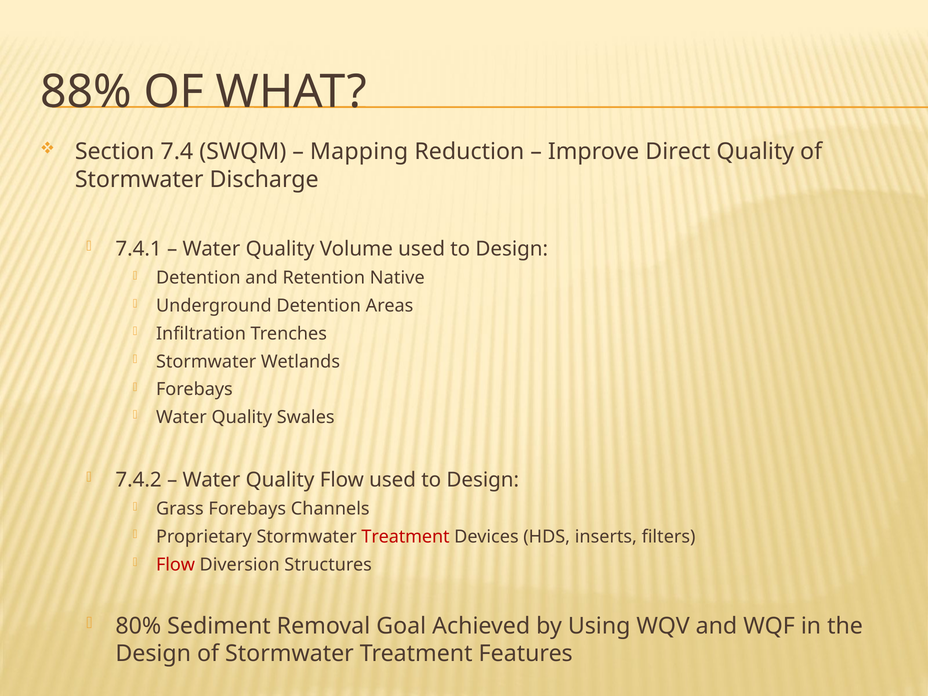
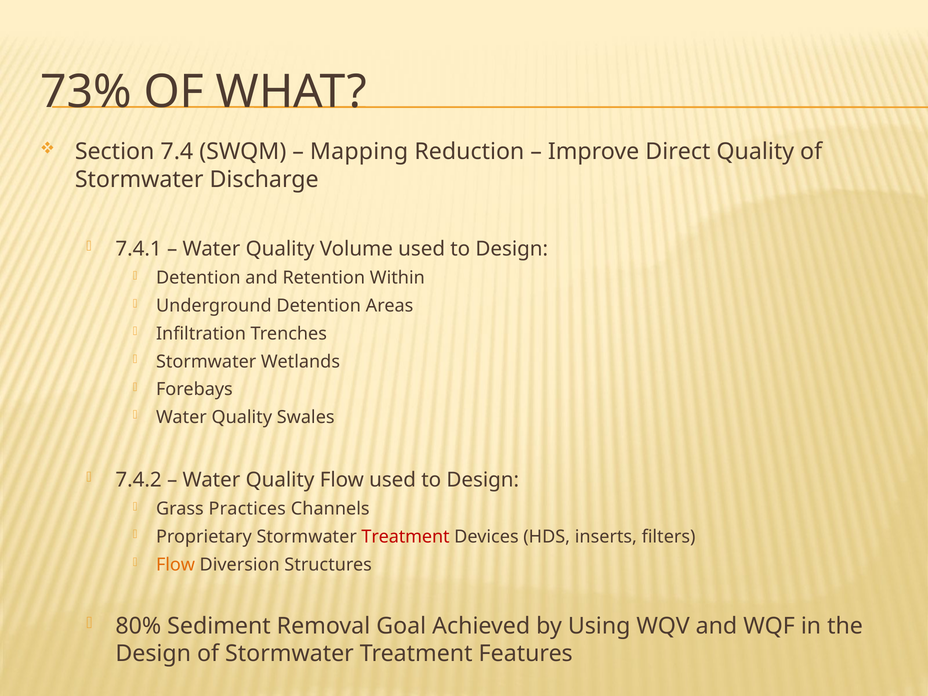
88%: 88% -> 73%
Native: Native -> Within
Grass Forebays: Forebays -> Practices
Flow at (176, 565) colour: red -> orange
